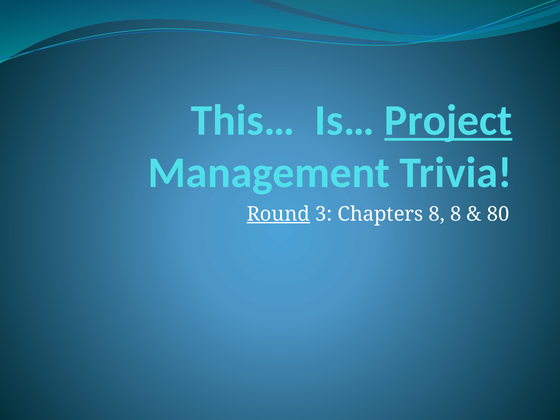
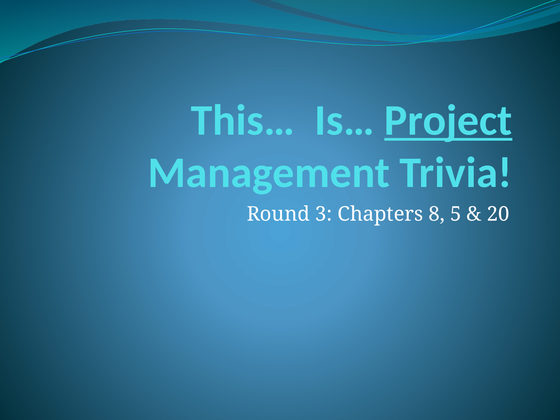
Round underline: present -> none
8 8: 8 -> 5
80: 80 -> 20
